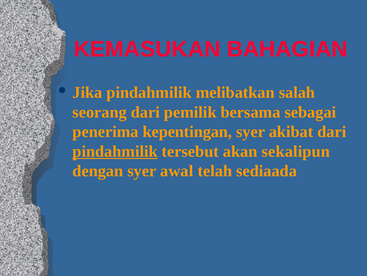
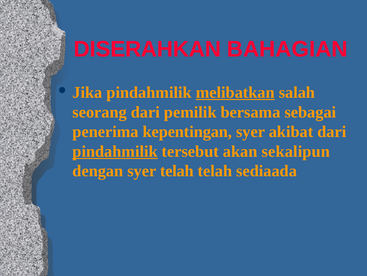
KEMASUKAN: KEMASUKAN -> DISERAHKAN
melibatkan underline: none -> present
syer awal: awal -> telah
